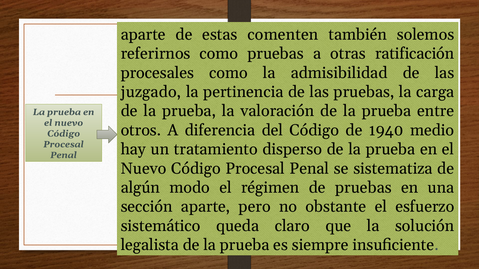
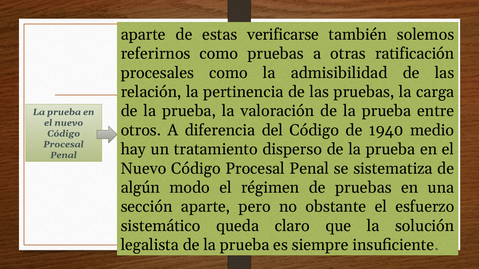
comenten: comenten -> verificarse
juzgado: juzgado -> relación
